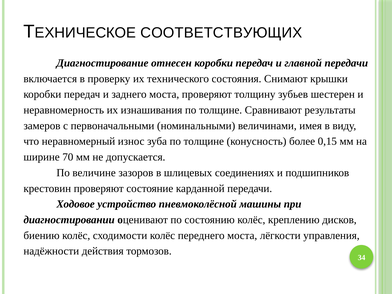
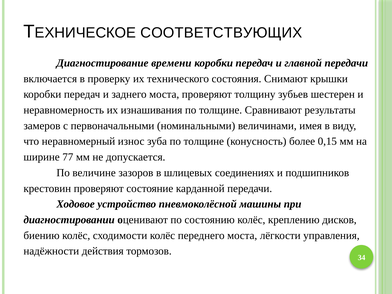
отнесен: отнесен -> времени
70: 70 -> 77
